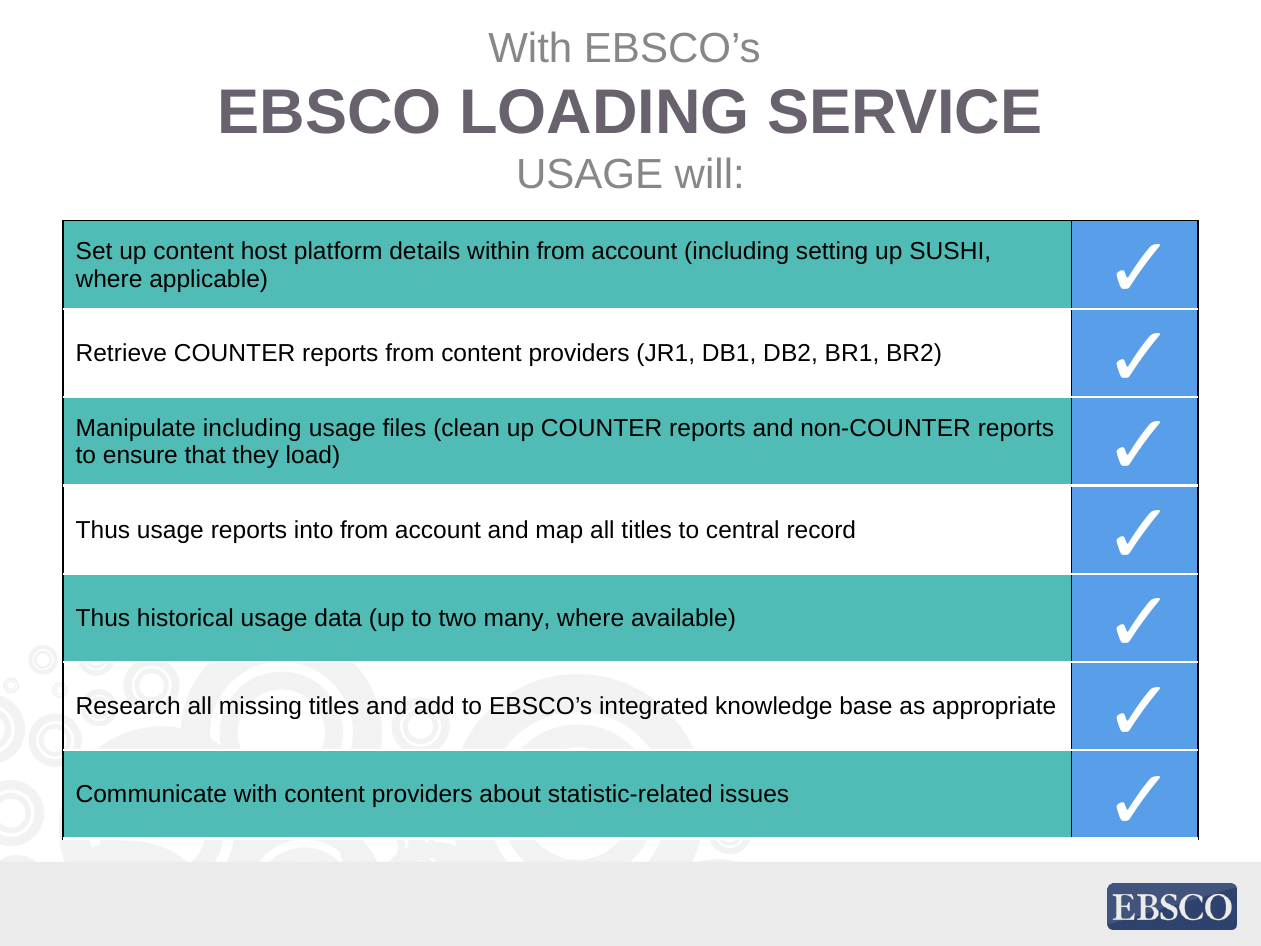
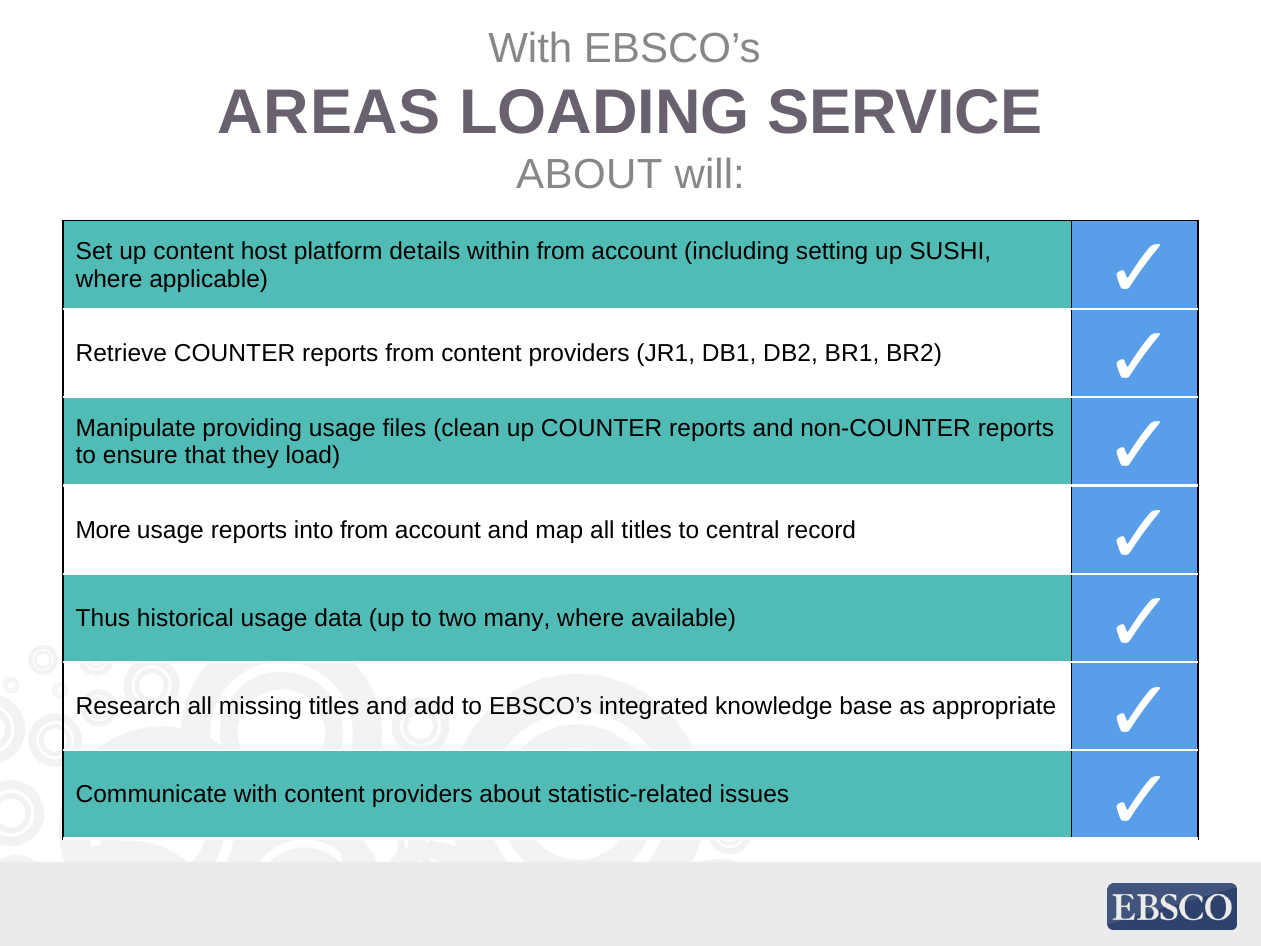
EBSCO: EBSCO -> AREAS
USAGE at (590, 174): USAGE -> ABOUT
Manipulate including: including -> providing
Thus at (103, 530): Thus -> More
